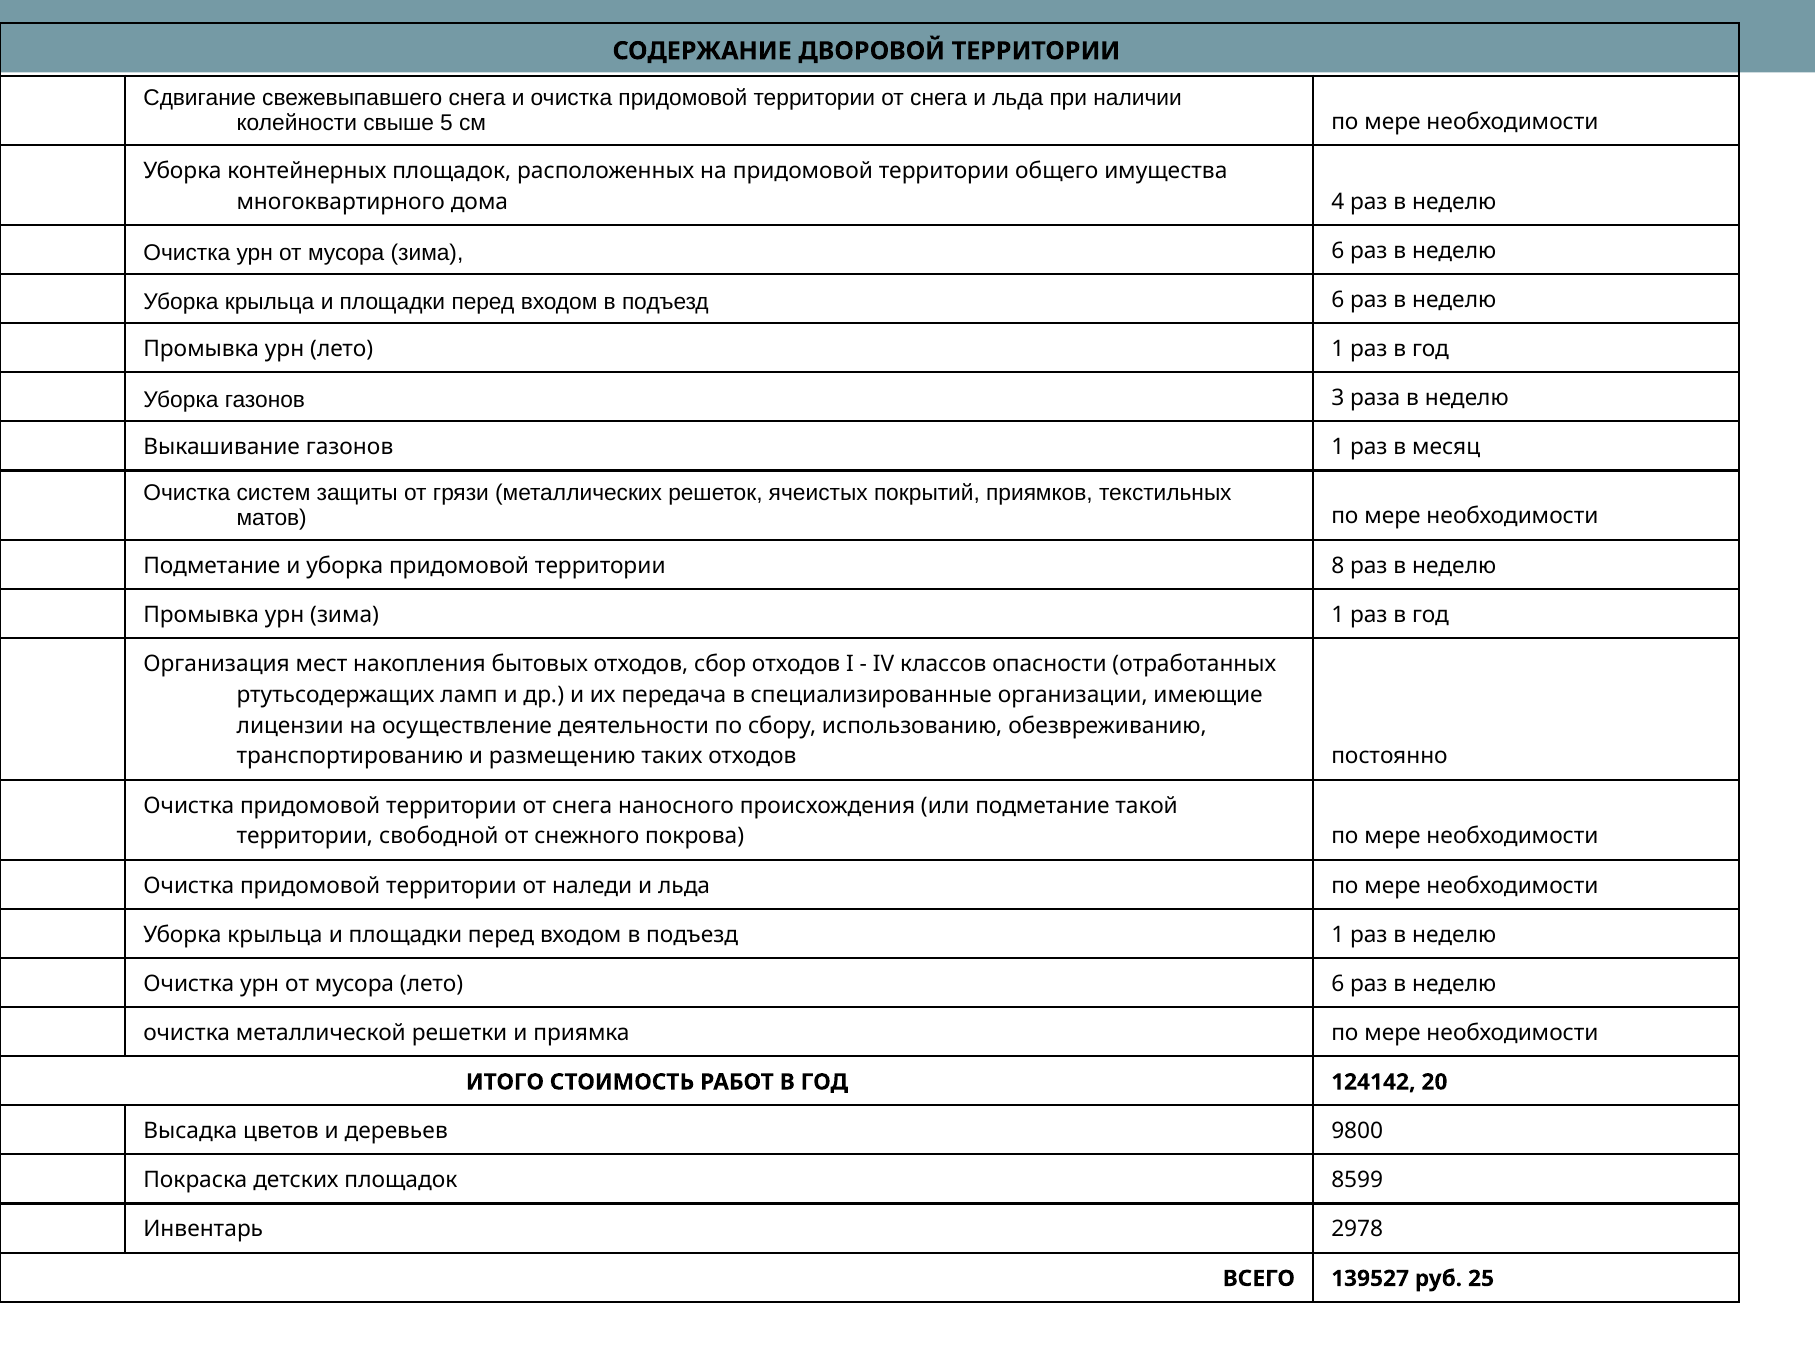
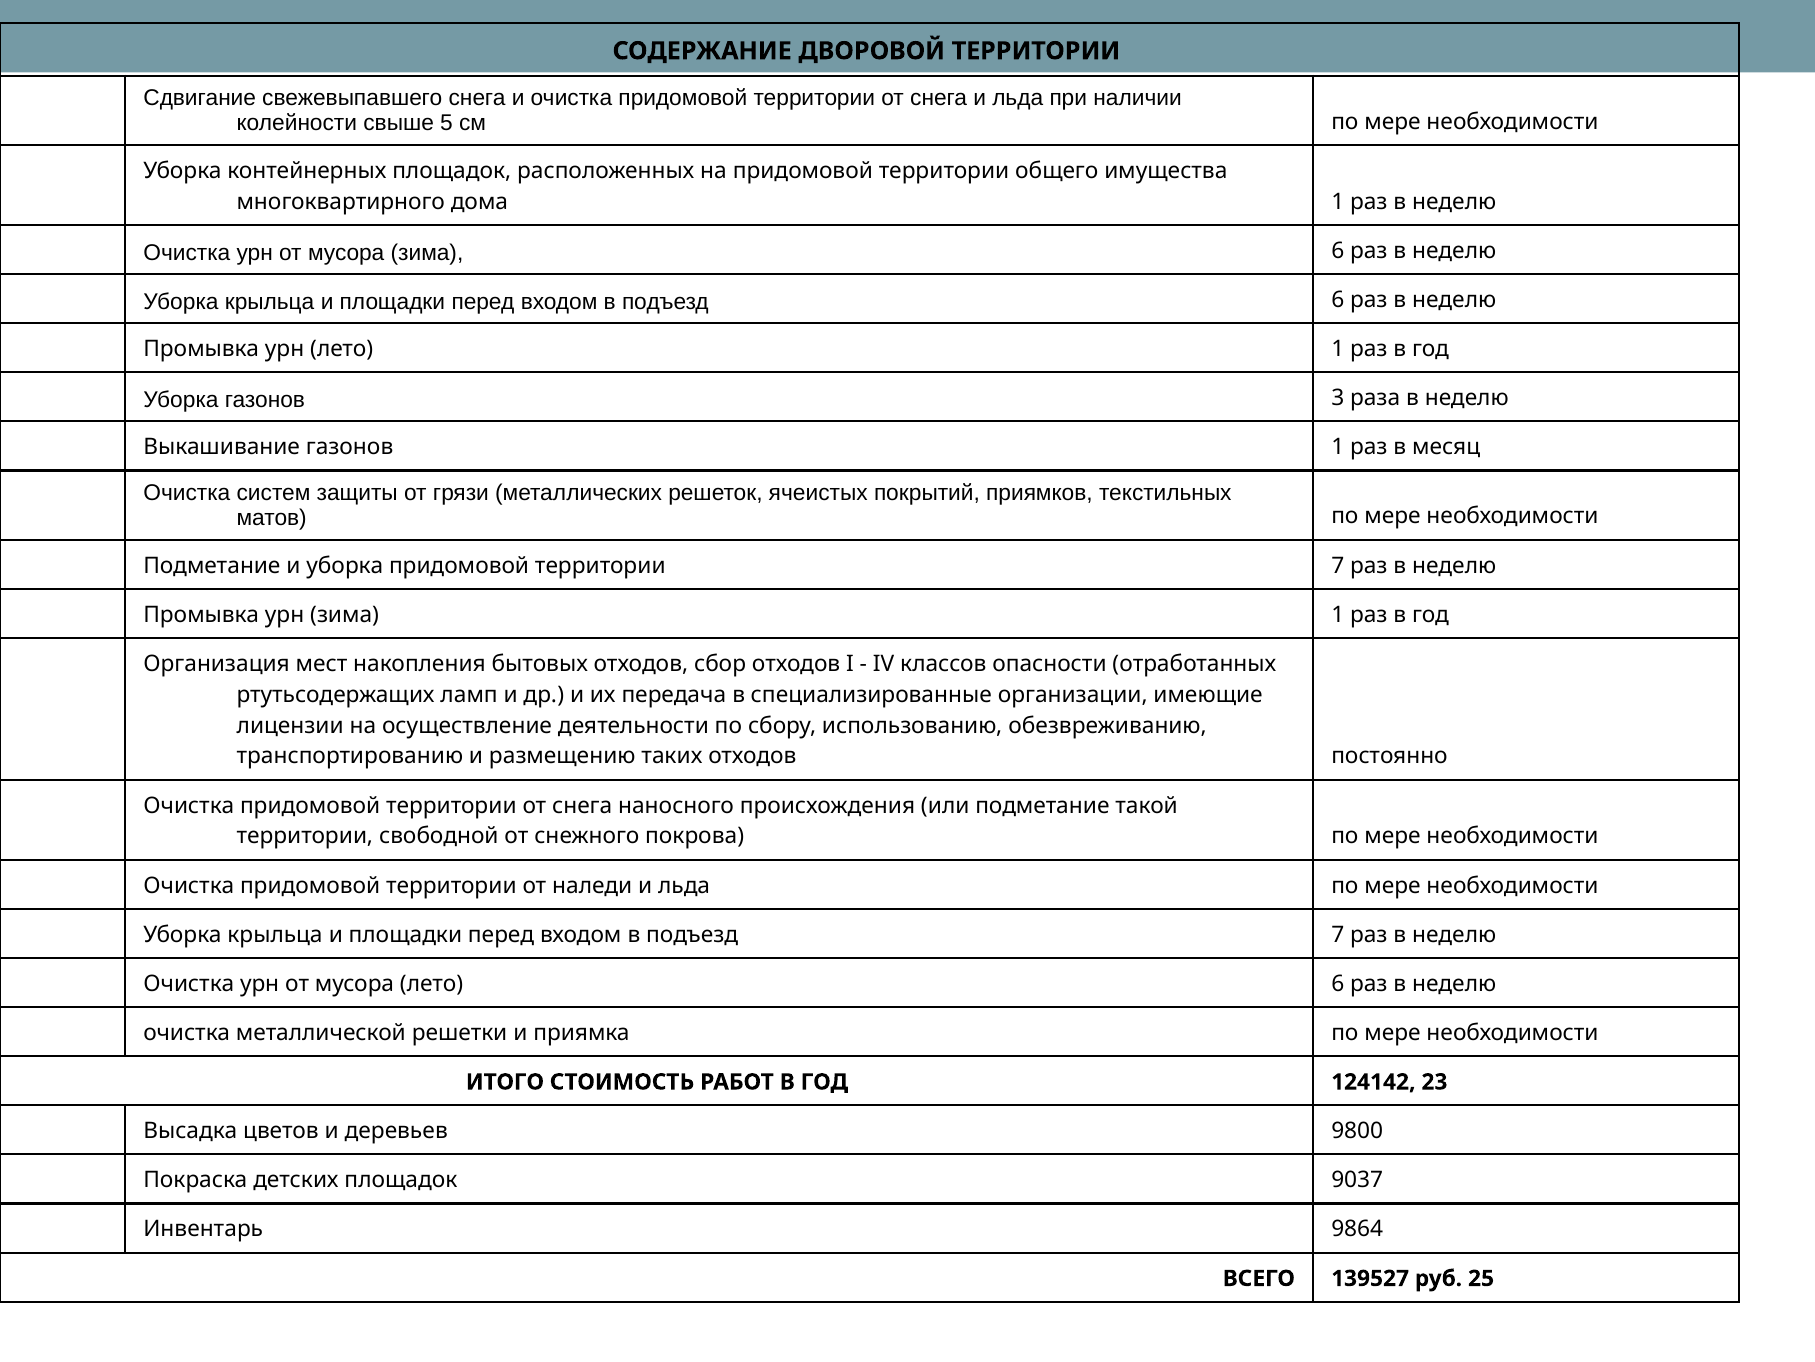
дома 4: 4 -> 1
территории 8: 8 -> 7
подъезд 1: 1 -> 7
20: 20 -> 23
8599: 8599 -> 9037
2978: 2978 -> 9864
